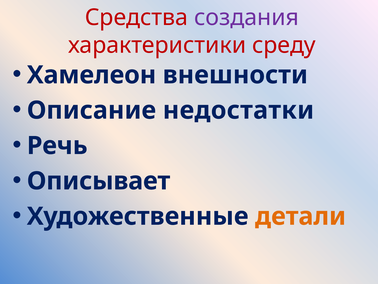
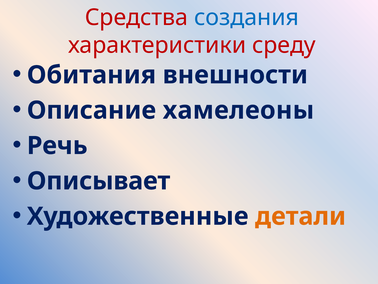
создания colour: purple -> blue
Хамелеон: Хамелеон -> Обитания
недостатки: недостатки -> хамелеоны
